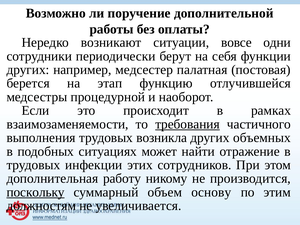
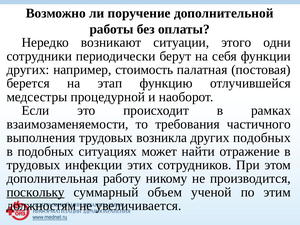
вовсе: вовсе -> этого
медсестер: медсестер -> стоимость
требования underline: present -> none
других объемных: объемных -> подобных
основу: основу -> ученой
